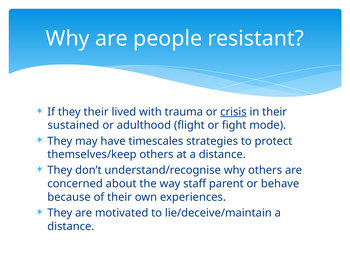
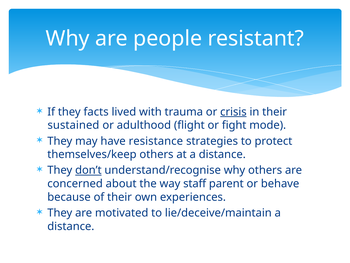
they their: their -> facts
timescales: timescales -> resistance
don’t underline: none -> present
